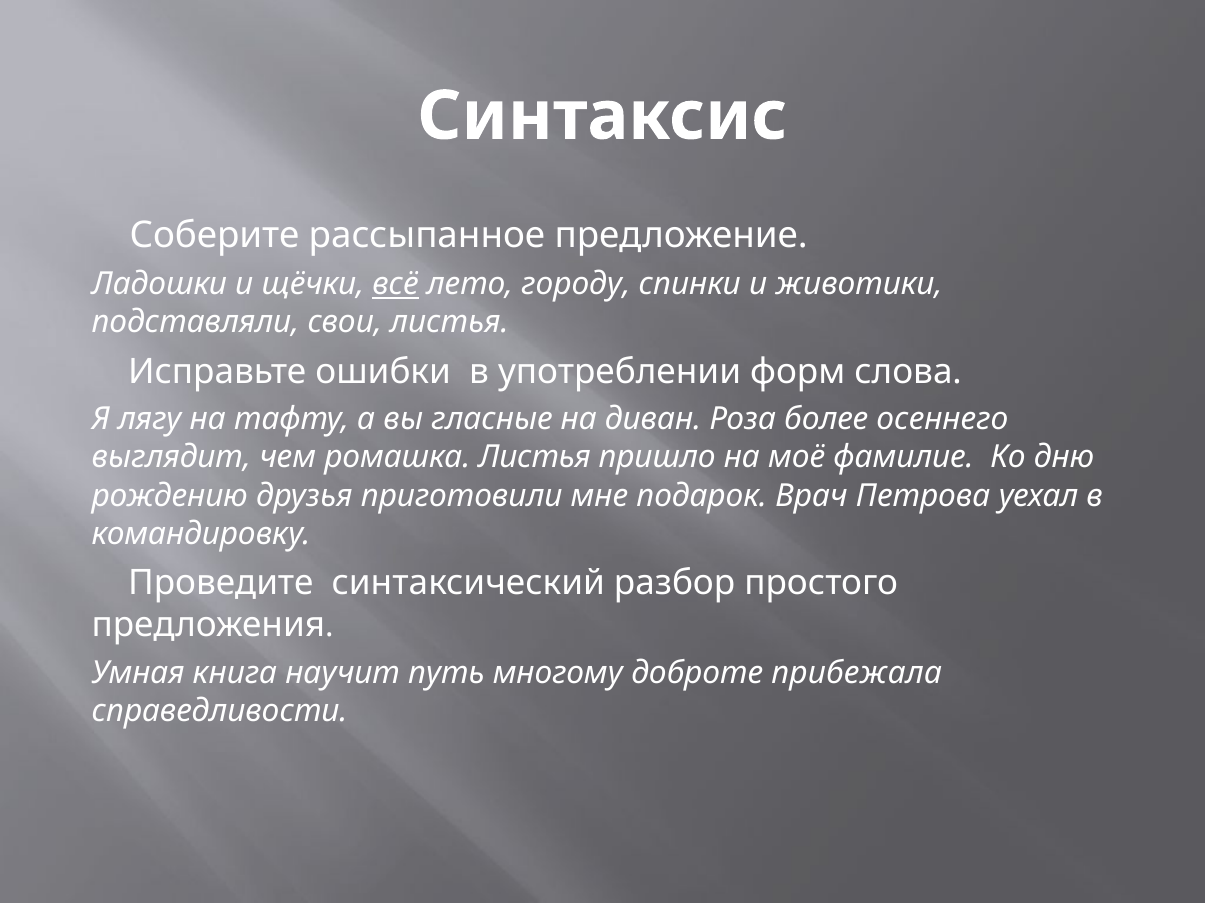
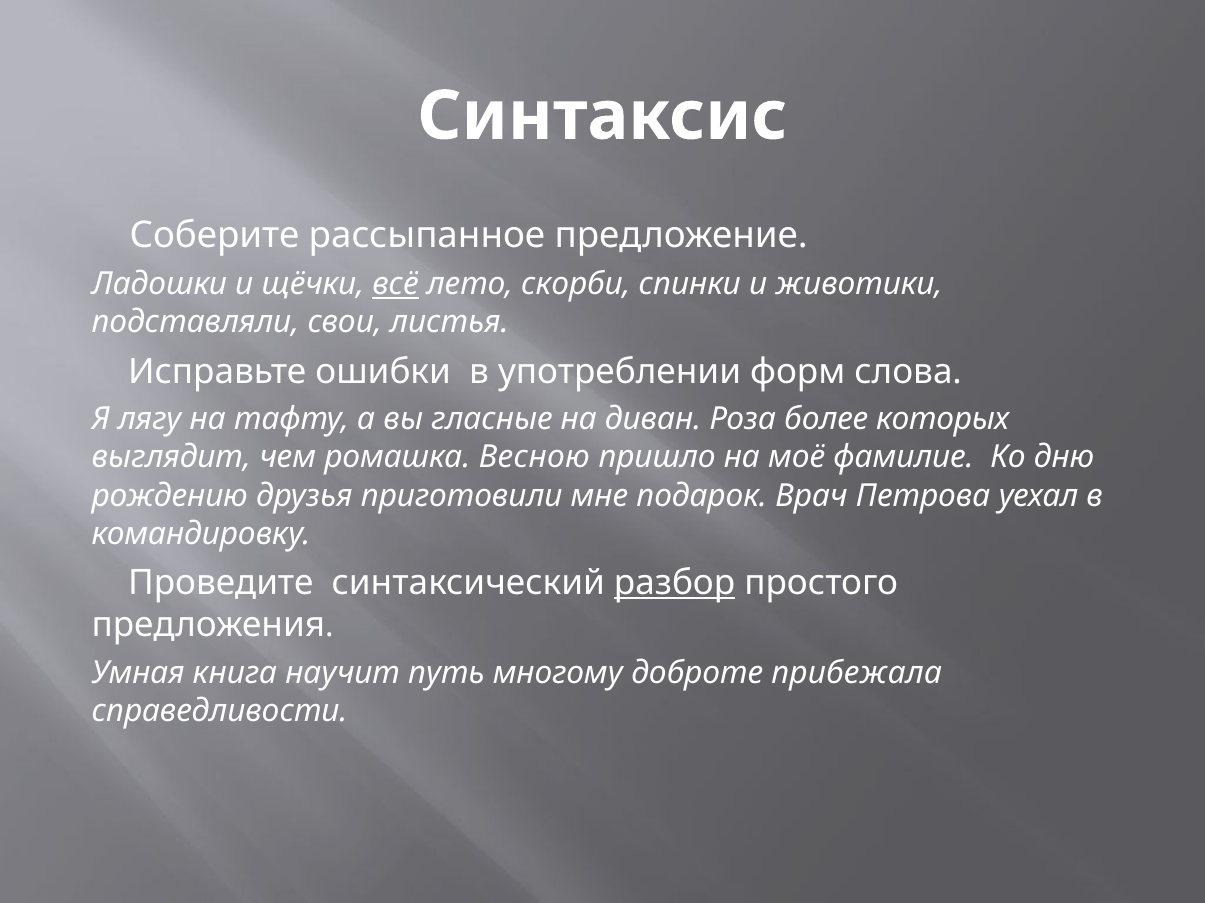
городу: городу -> скорби
осеннего: осеннего -> которых
ромашка Листья: Листья -> Весною
разбор underline: none -> present
